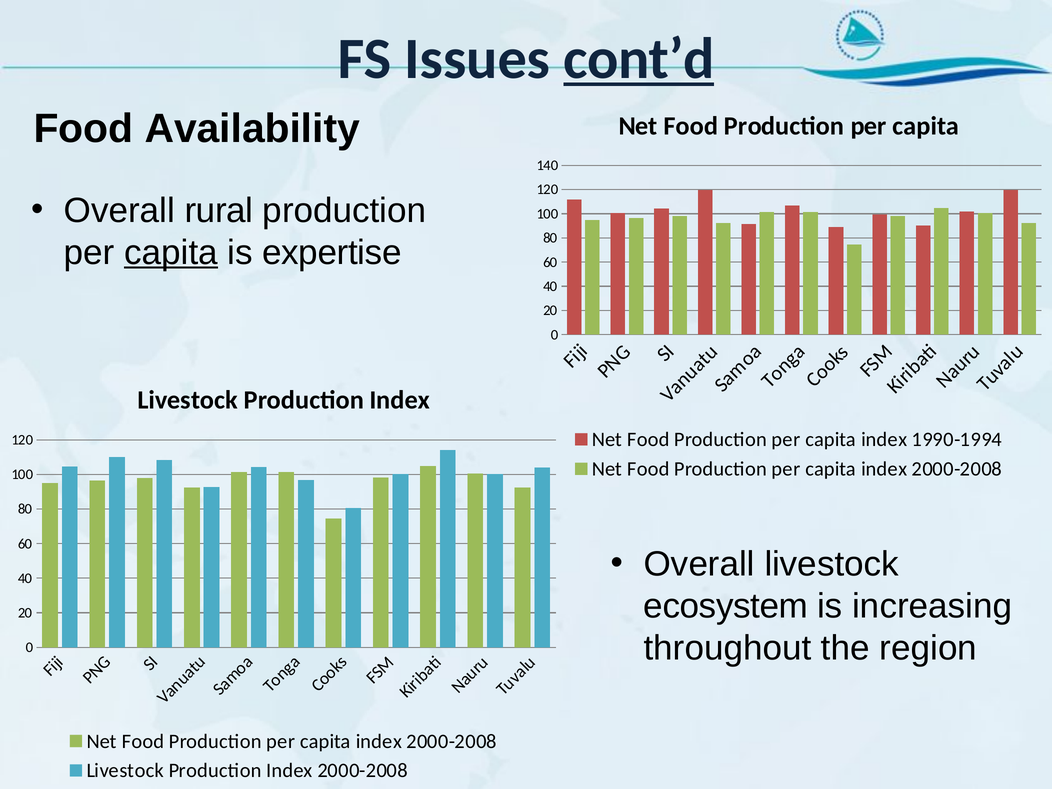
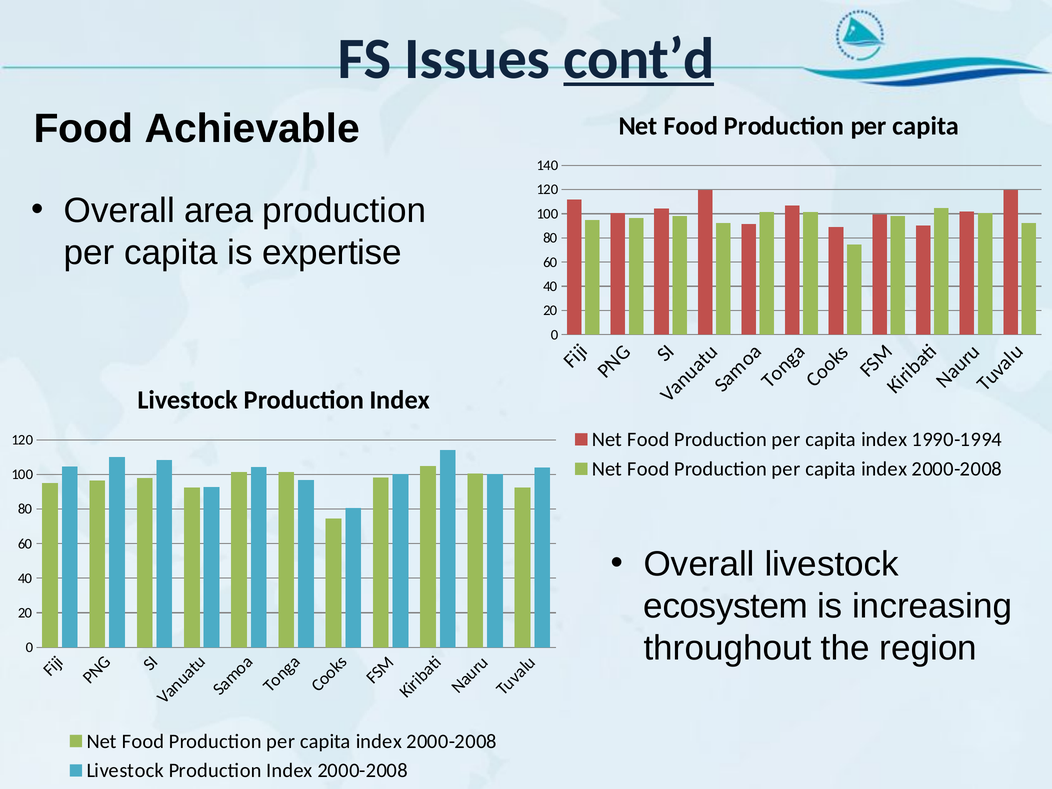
Availability: Availability -> Achievable
rural: rural -> area
capita at (171, 253) underline: present -> none
